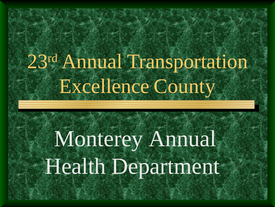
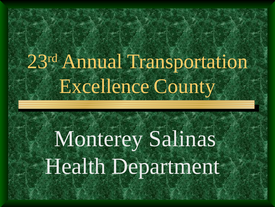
Monterey Annual: Annual -> Salinas
